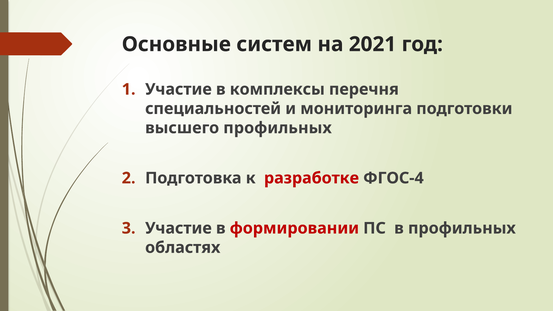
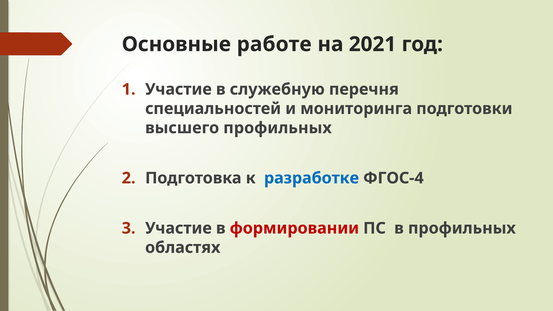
систем: систем -> работе
комплексы: комплексы -> служебную
разработке colour: red -> blue
